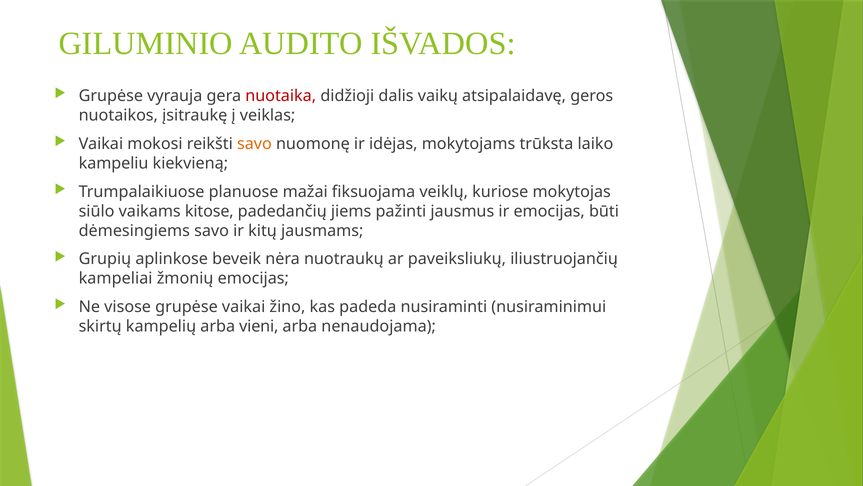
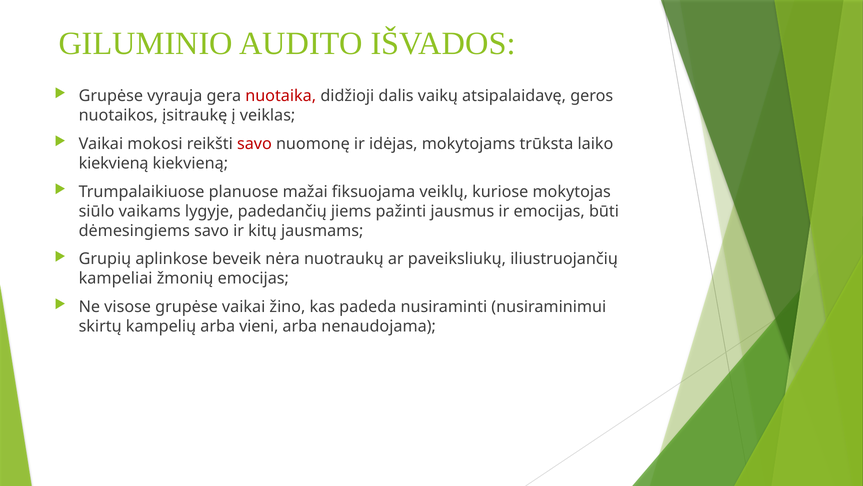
savo at (254, 144) colour: orange -> red
kampeliu at (114, 163): kampeliu -> kiekvieną
kitose: kitose -> lygyje
